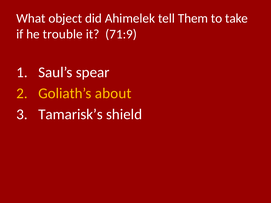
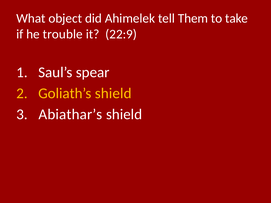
71:9: 71:9 -> 22:9
Goliath’s about: about -> shield
Tamarisk’s: Tamarisk’s -> Abiathar’s
